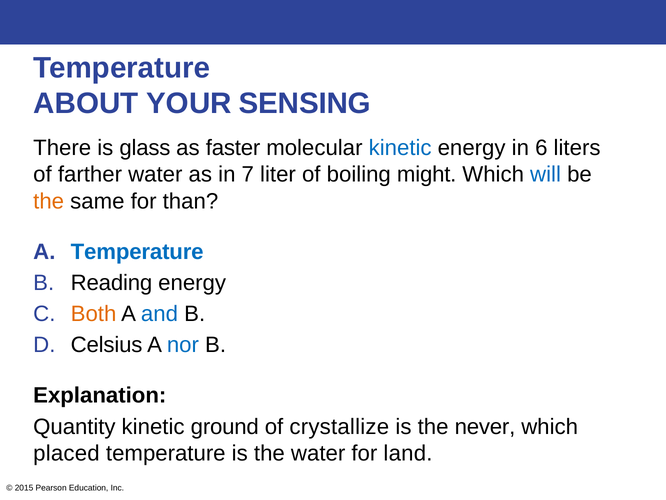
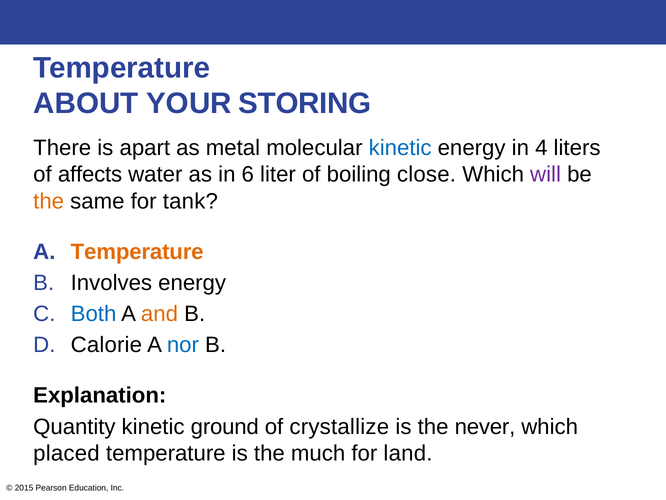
SENSING: SENSING -> STORING
glass: glass -> apart
faster: faster -> metal
6: 6 -> 4
farther: farther -> affects
7: 7 -> 6
might: might -> close
will colour: blue -> purple
than: than -> tank
Temperature at (137, 251) colour: blue -> orange
Reading: Reading -> Involves
Both colour: orange -> blue
and colour: blue -> orange
Celsius: Celsius -> Calorie
the water: water -> much
